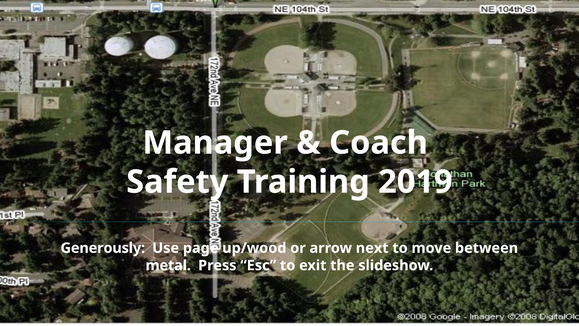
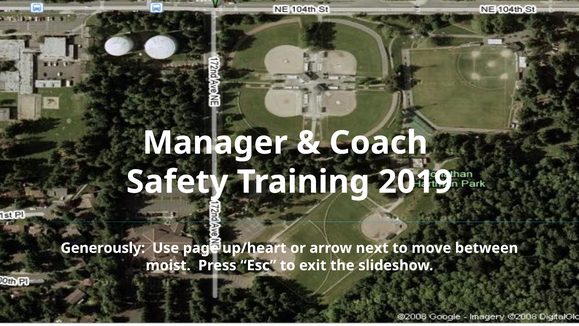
up/wood: up/wood -> up/heart
metal: metal -> moist
